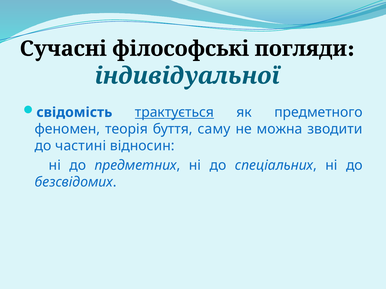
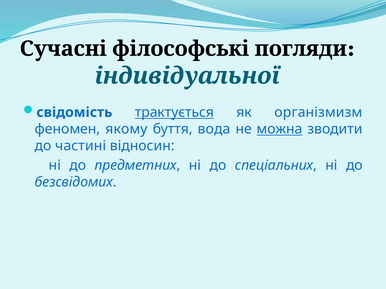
предметного: предметного -> організмизм
теорія: теорія -> якому
саму: саму -> вода
можна underline: none -> present
